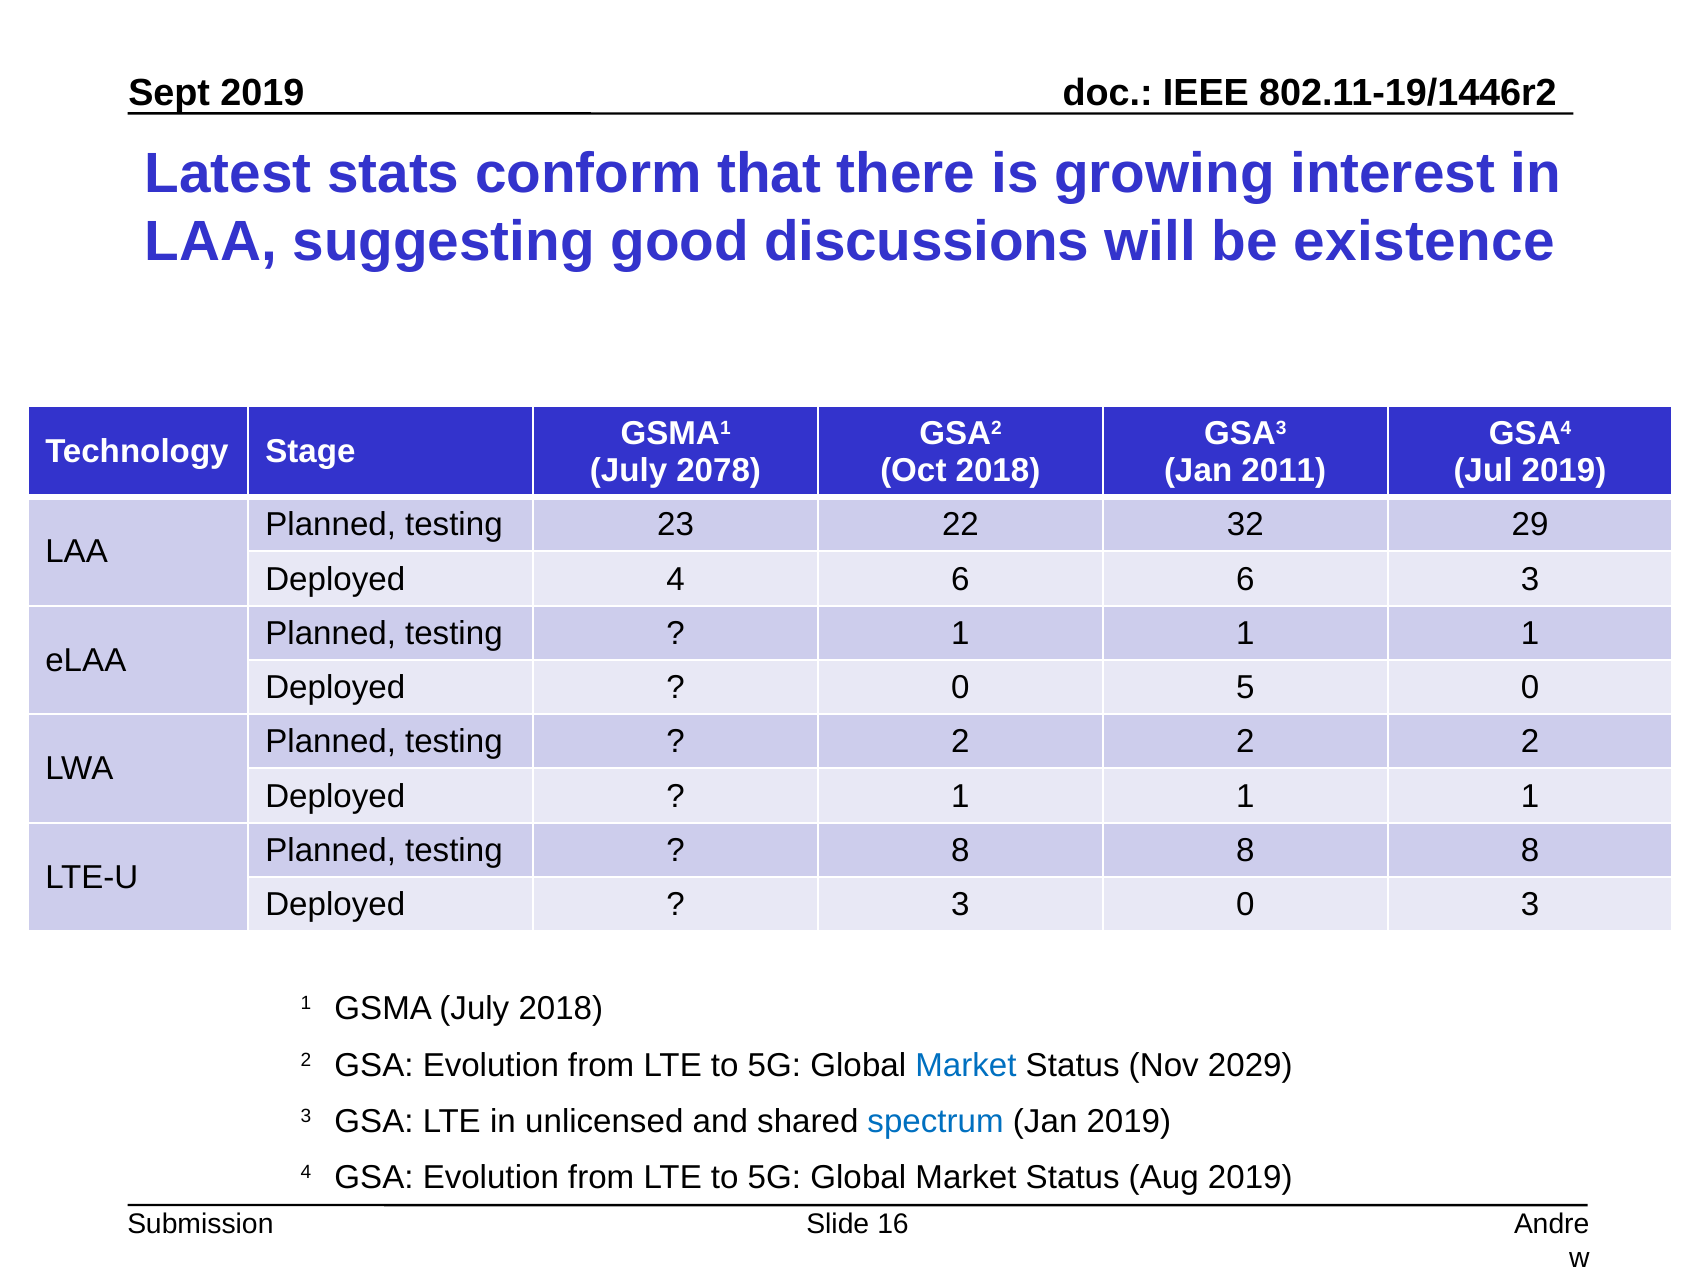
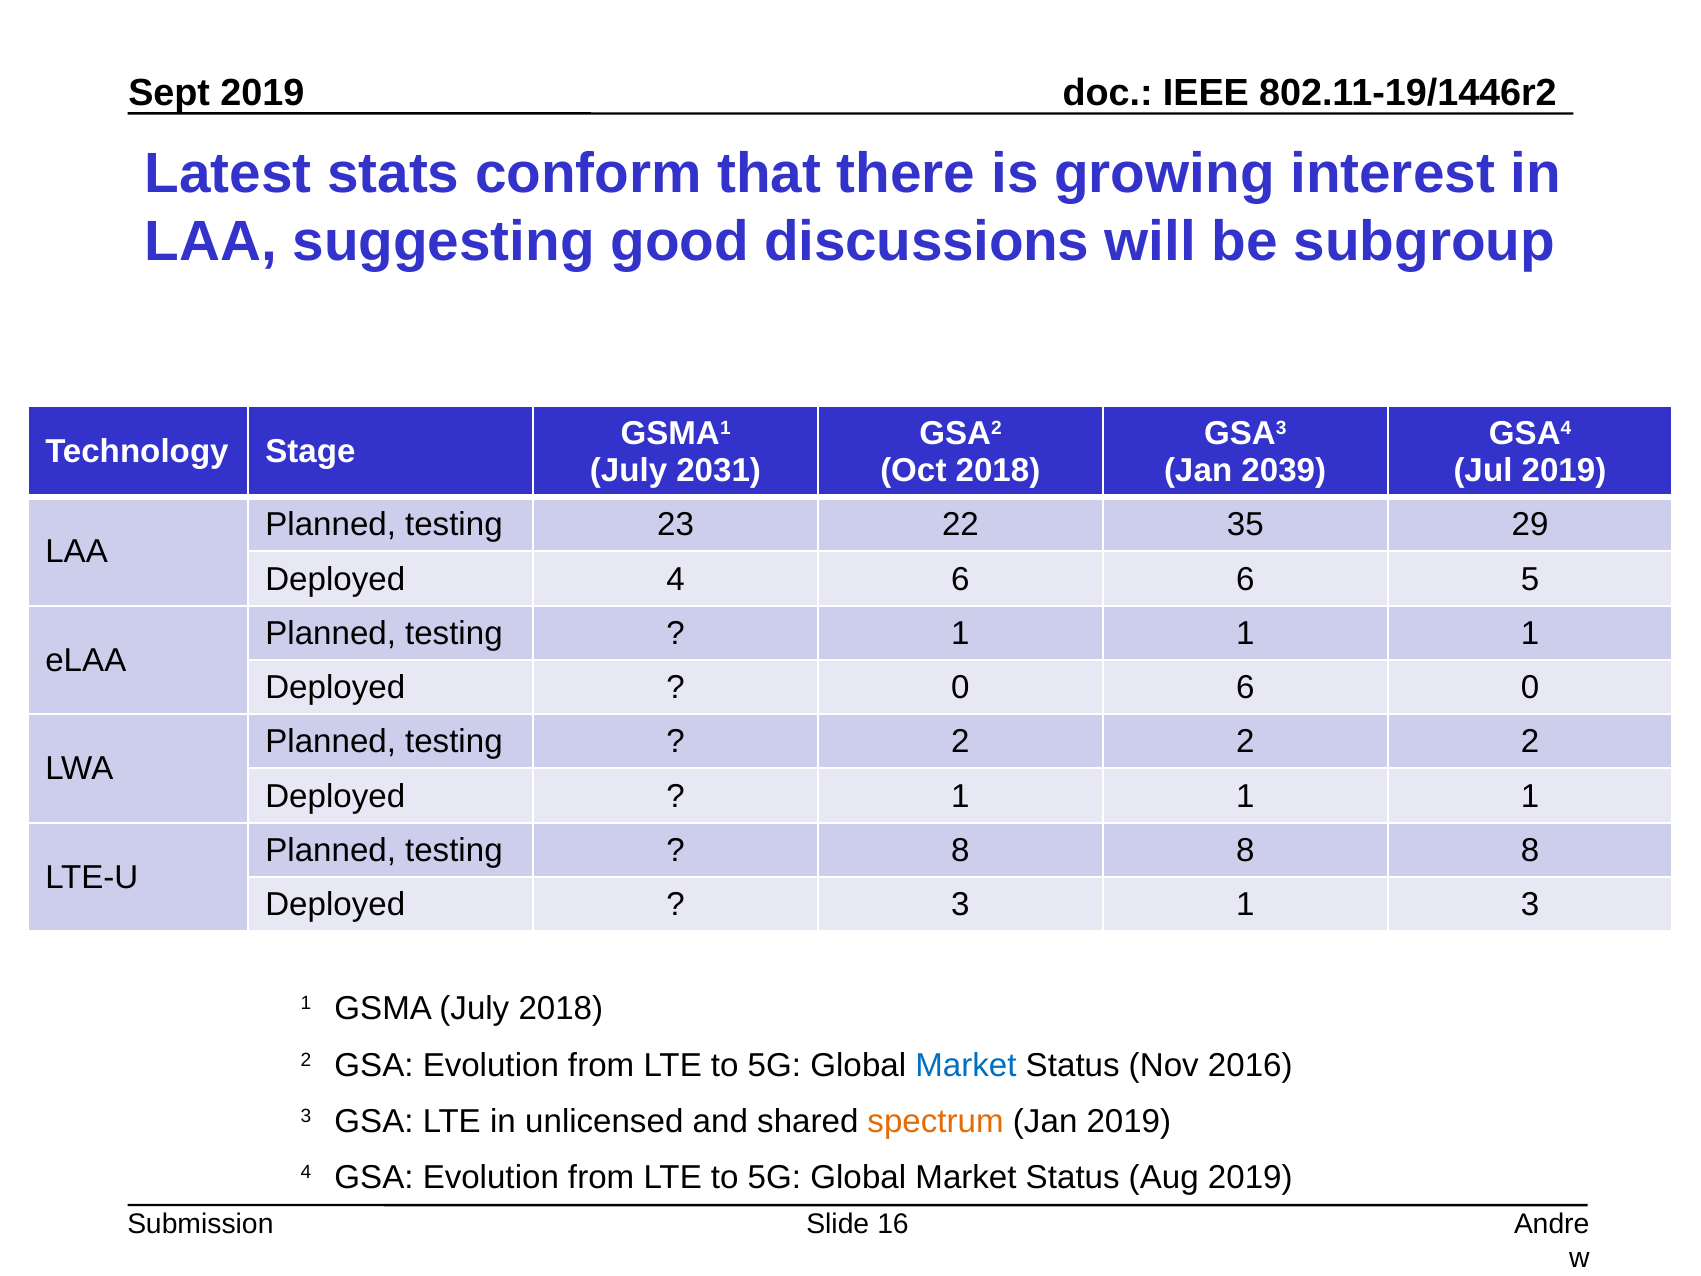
existence: existence -> subgroup
2078: 2078 -> 2031
2011: 2011 -> 2039
32: 32 -> 35
6 3: 3 -> 5
0 5: 5 -> 6
3 0: 0 -> 1
2029: 2029 -> 2016
spectrum colour: blue -> orange
